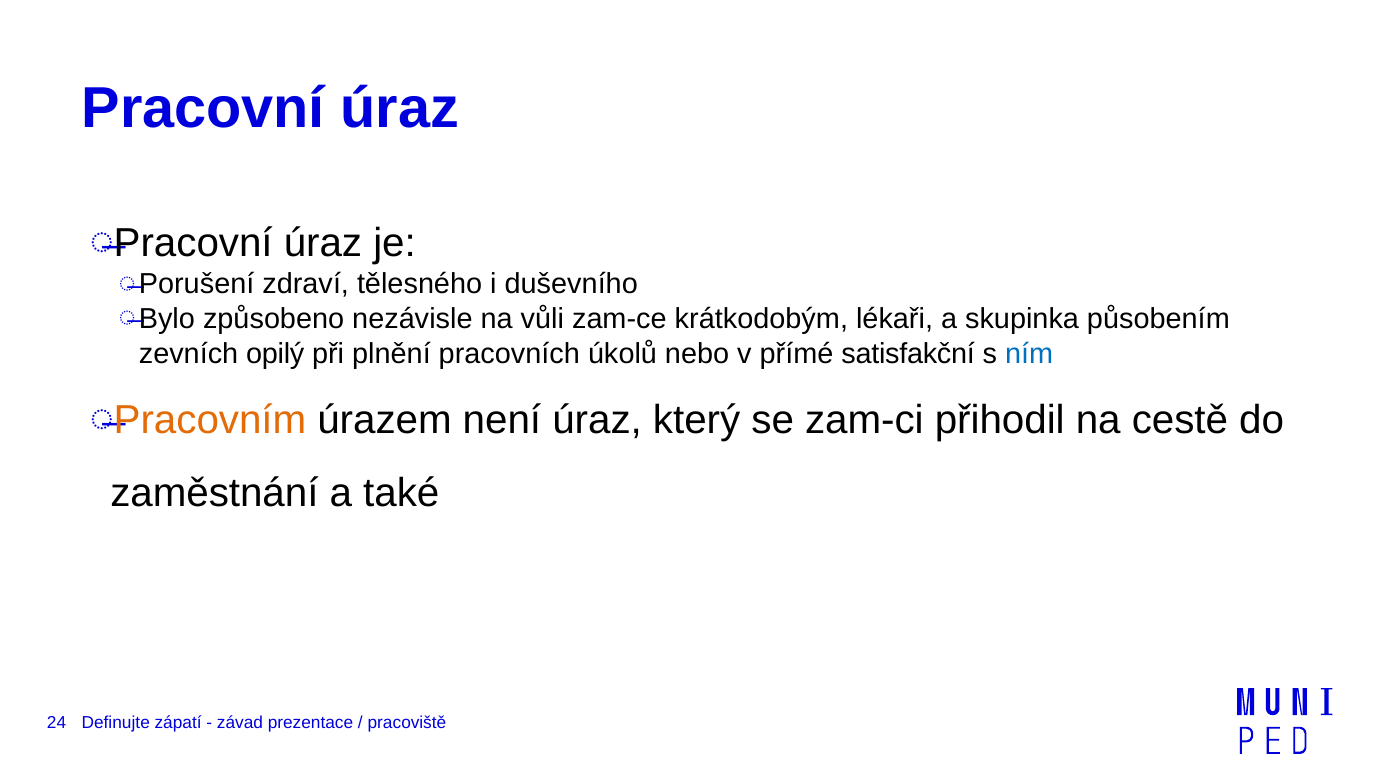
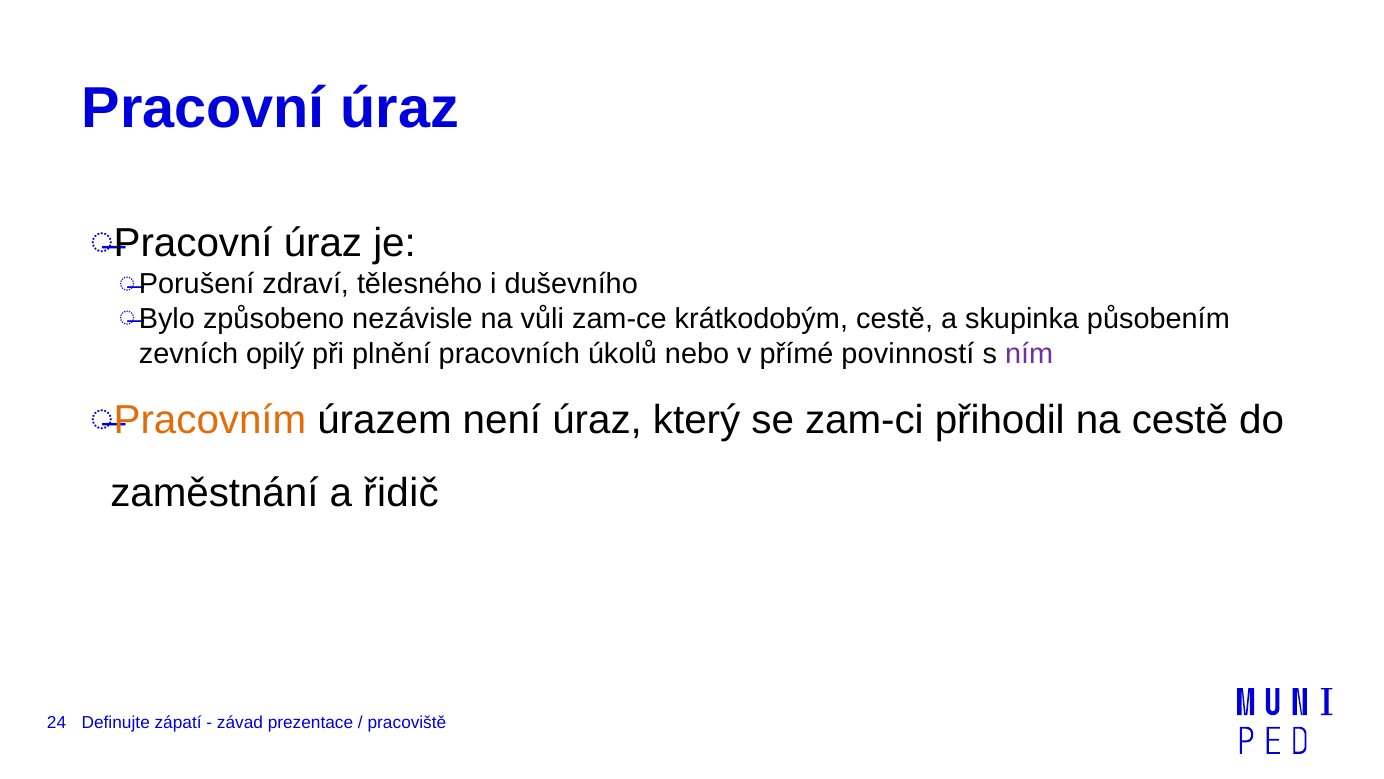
krátkodobým lékaři: lékaři -> cestě
satisfakční: satisfakční -> povinností
ním colour: blue -> purple
také: také -> řidič
